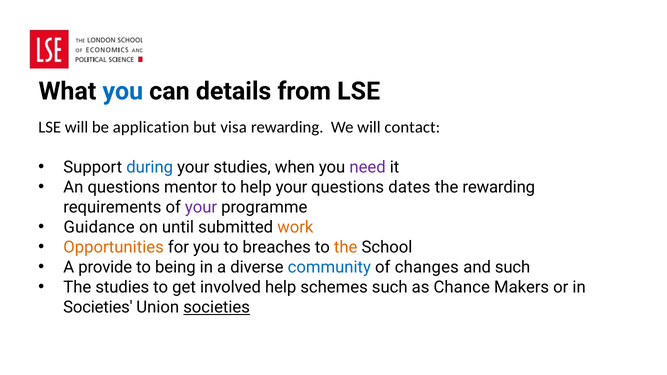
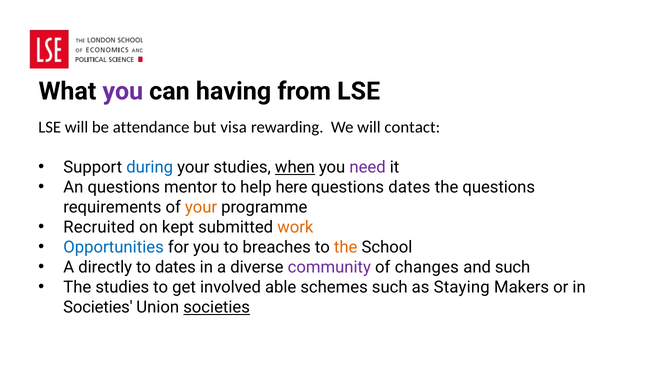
you at (123, 91) colour: blue -> purple
details: details -> having
application: application -> attendance
when underline: none -> present
help your: your -> here
the rewarding: rewarding -> questions
your at (201, 207) colour: purple -> orange
Guidance: Guidance -> Recruited
until: until -> kept
Opportunities colour: orange -> blue
provide: provide -> directly
to being: being -> dates
community colour: blue -> purple
involved help: help -> able
Chance: Chance -> Staying
